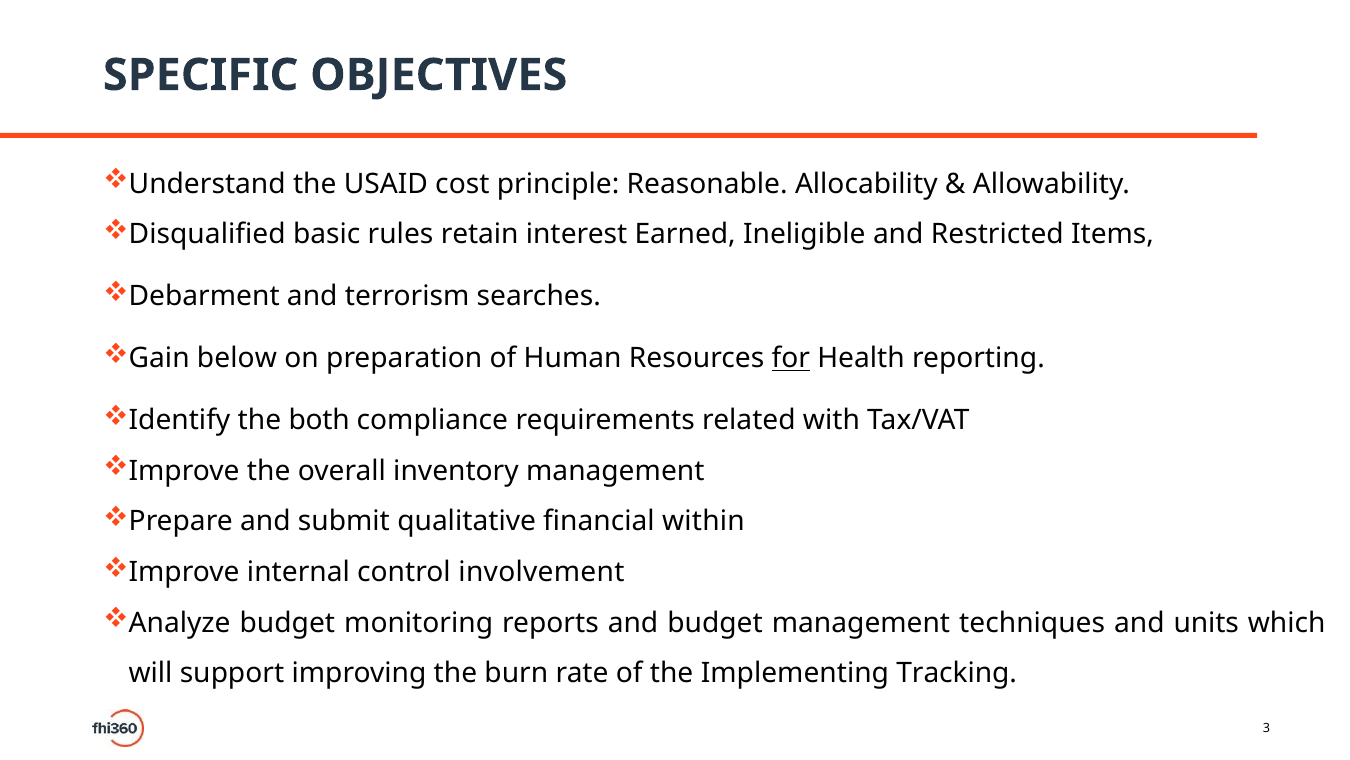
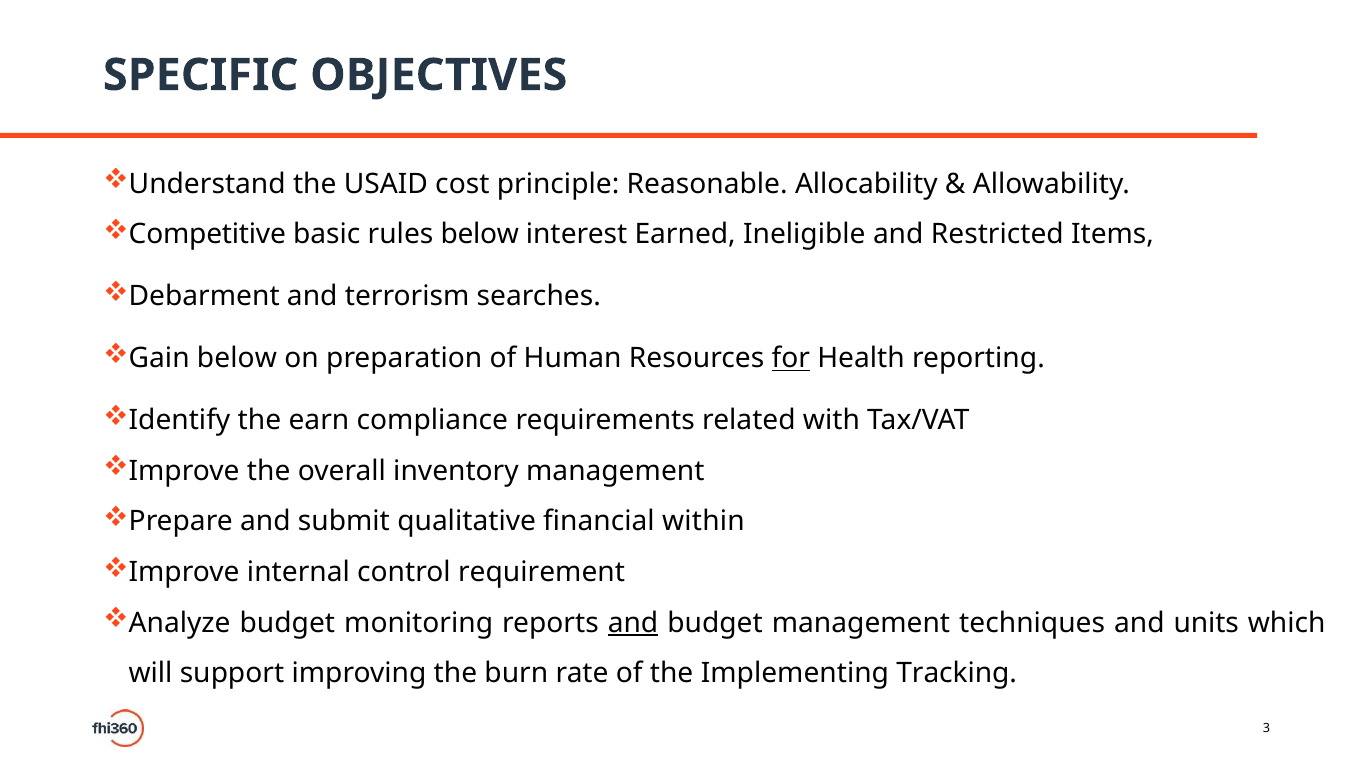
Disqualified: Disqualified -> Competitive
rules retain: retain -> below
both: both -> earn
involvement: involvement -> requirement
and at (633, 622) underline: none -> present
